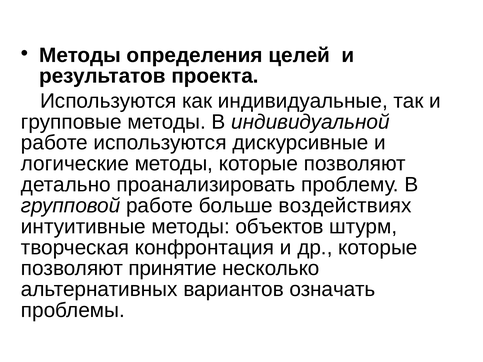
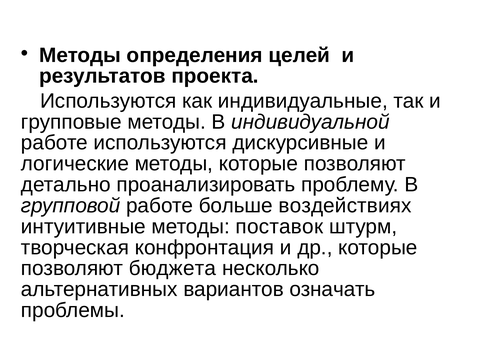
объектов: объектов -> поставок
принятие: принятие -> бюджета
